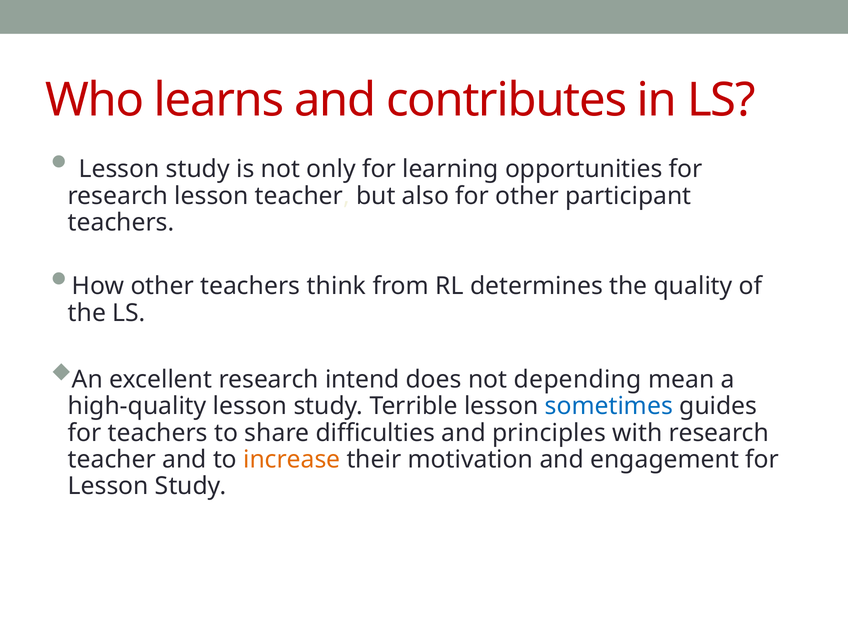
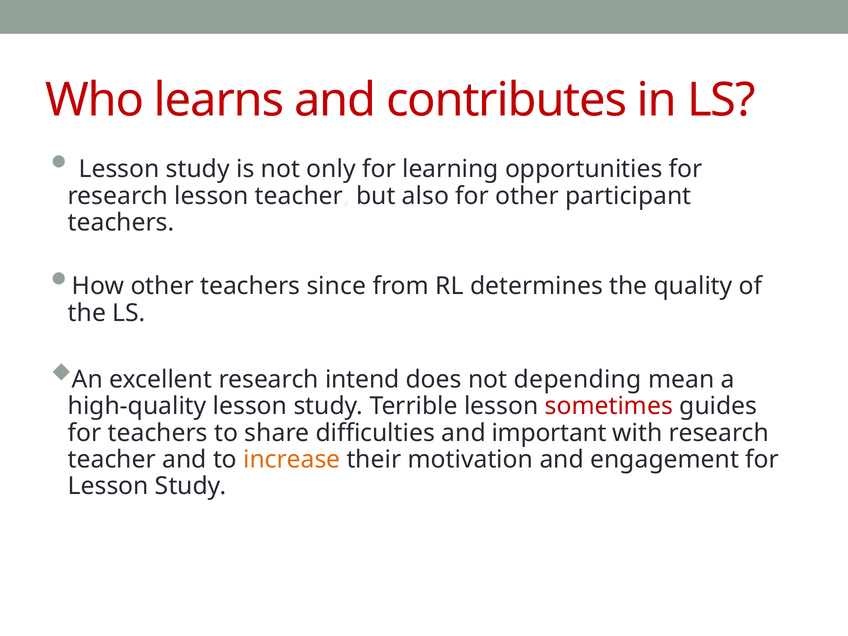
think: think -> since
sometimes colour: blue -> red
principles: principles -> important
